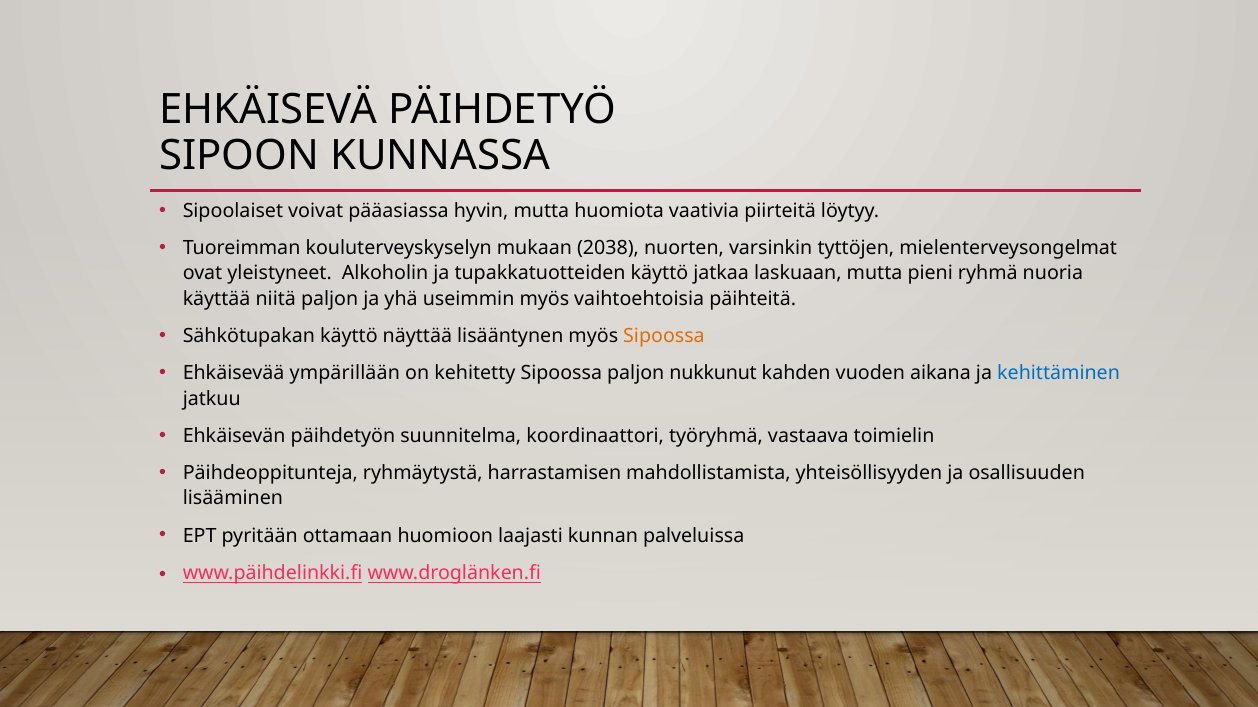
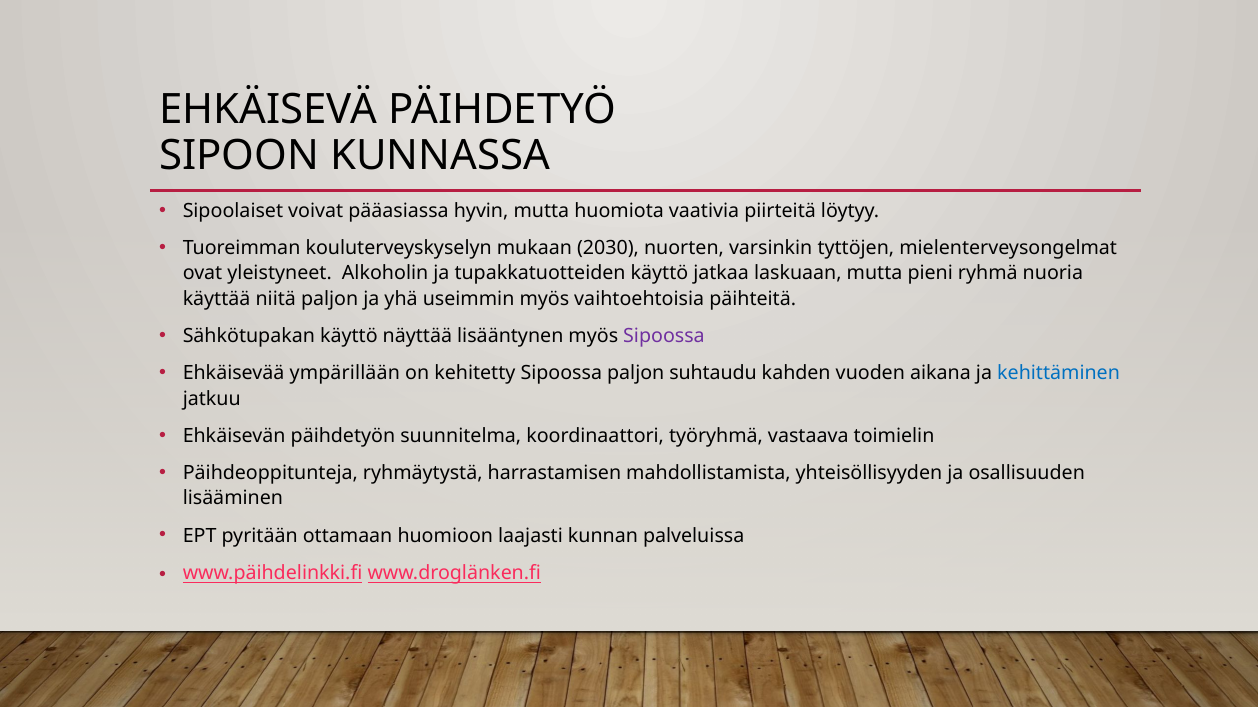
2038: 2038 -> 2030
Sipoossa at (664, 336) colour: orange -> purple
nukkunut: nukkunut -> suhtaudu
